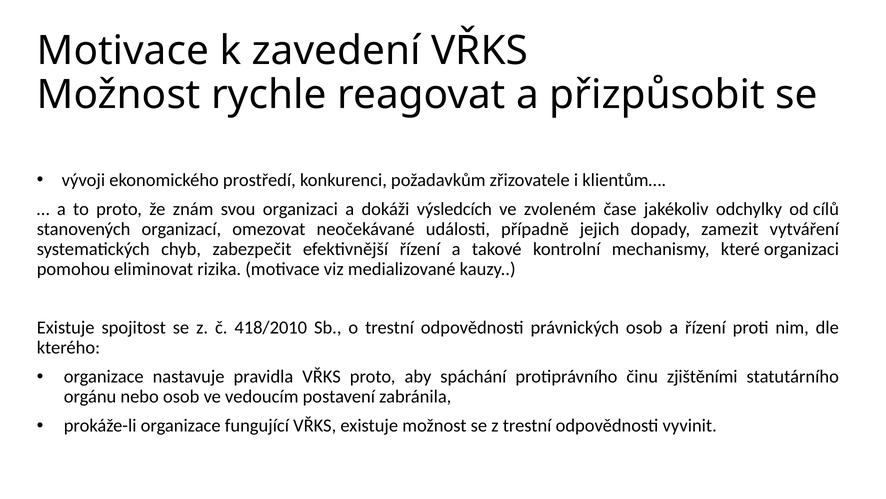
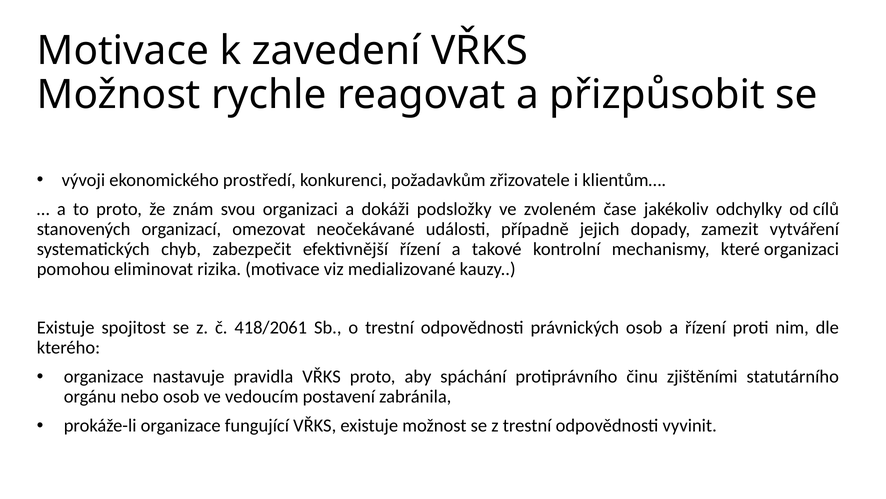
výsledcích: výsledcích -> podsložky
418/2010: 418/2010 -> 418/2061
